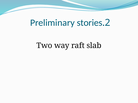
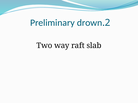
stories: stories -> drown
